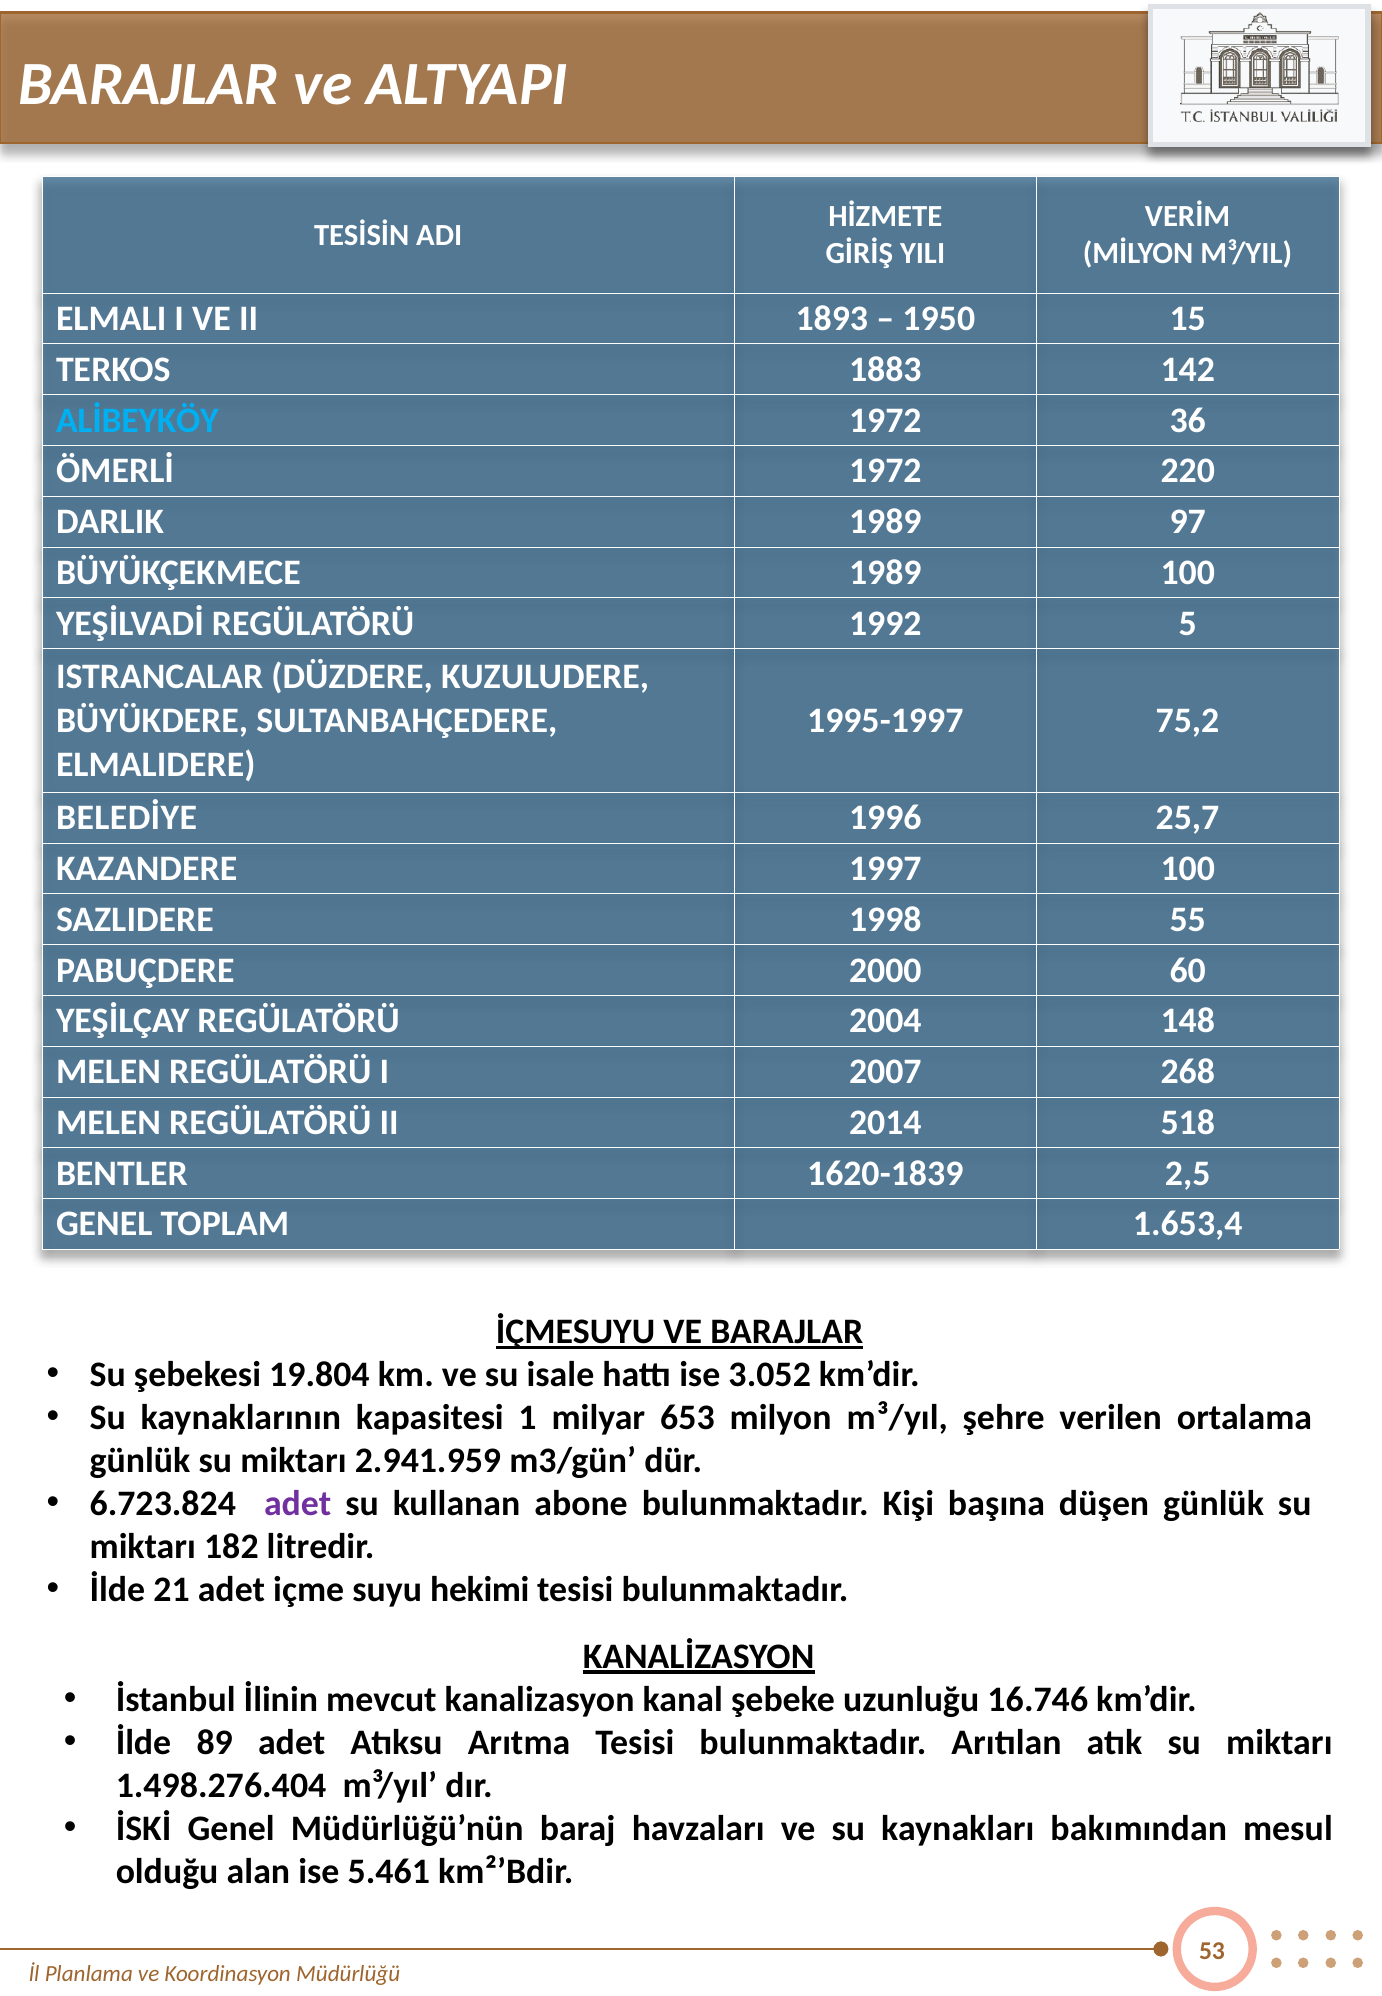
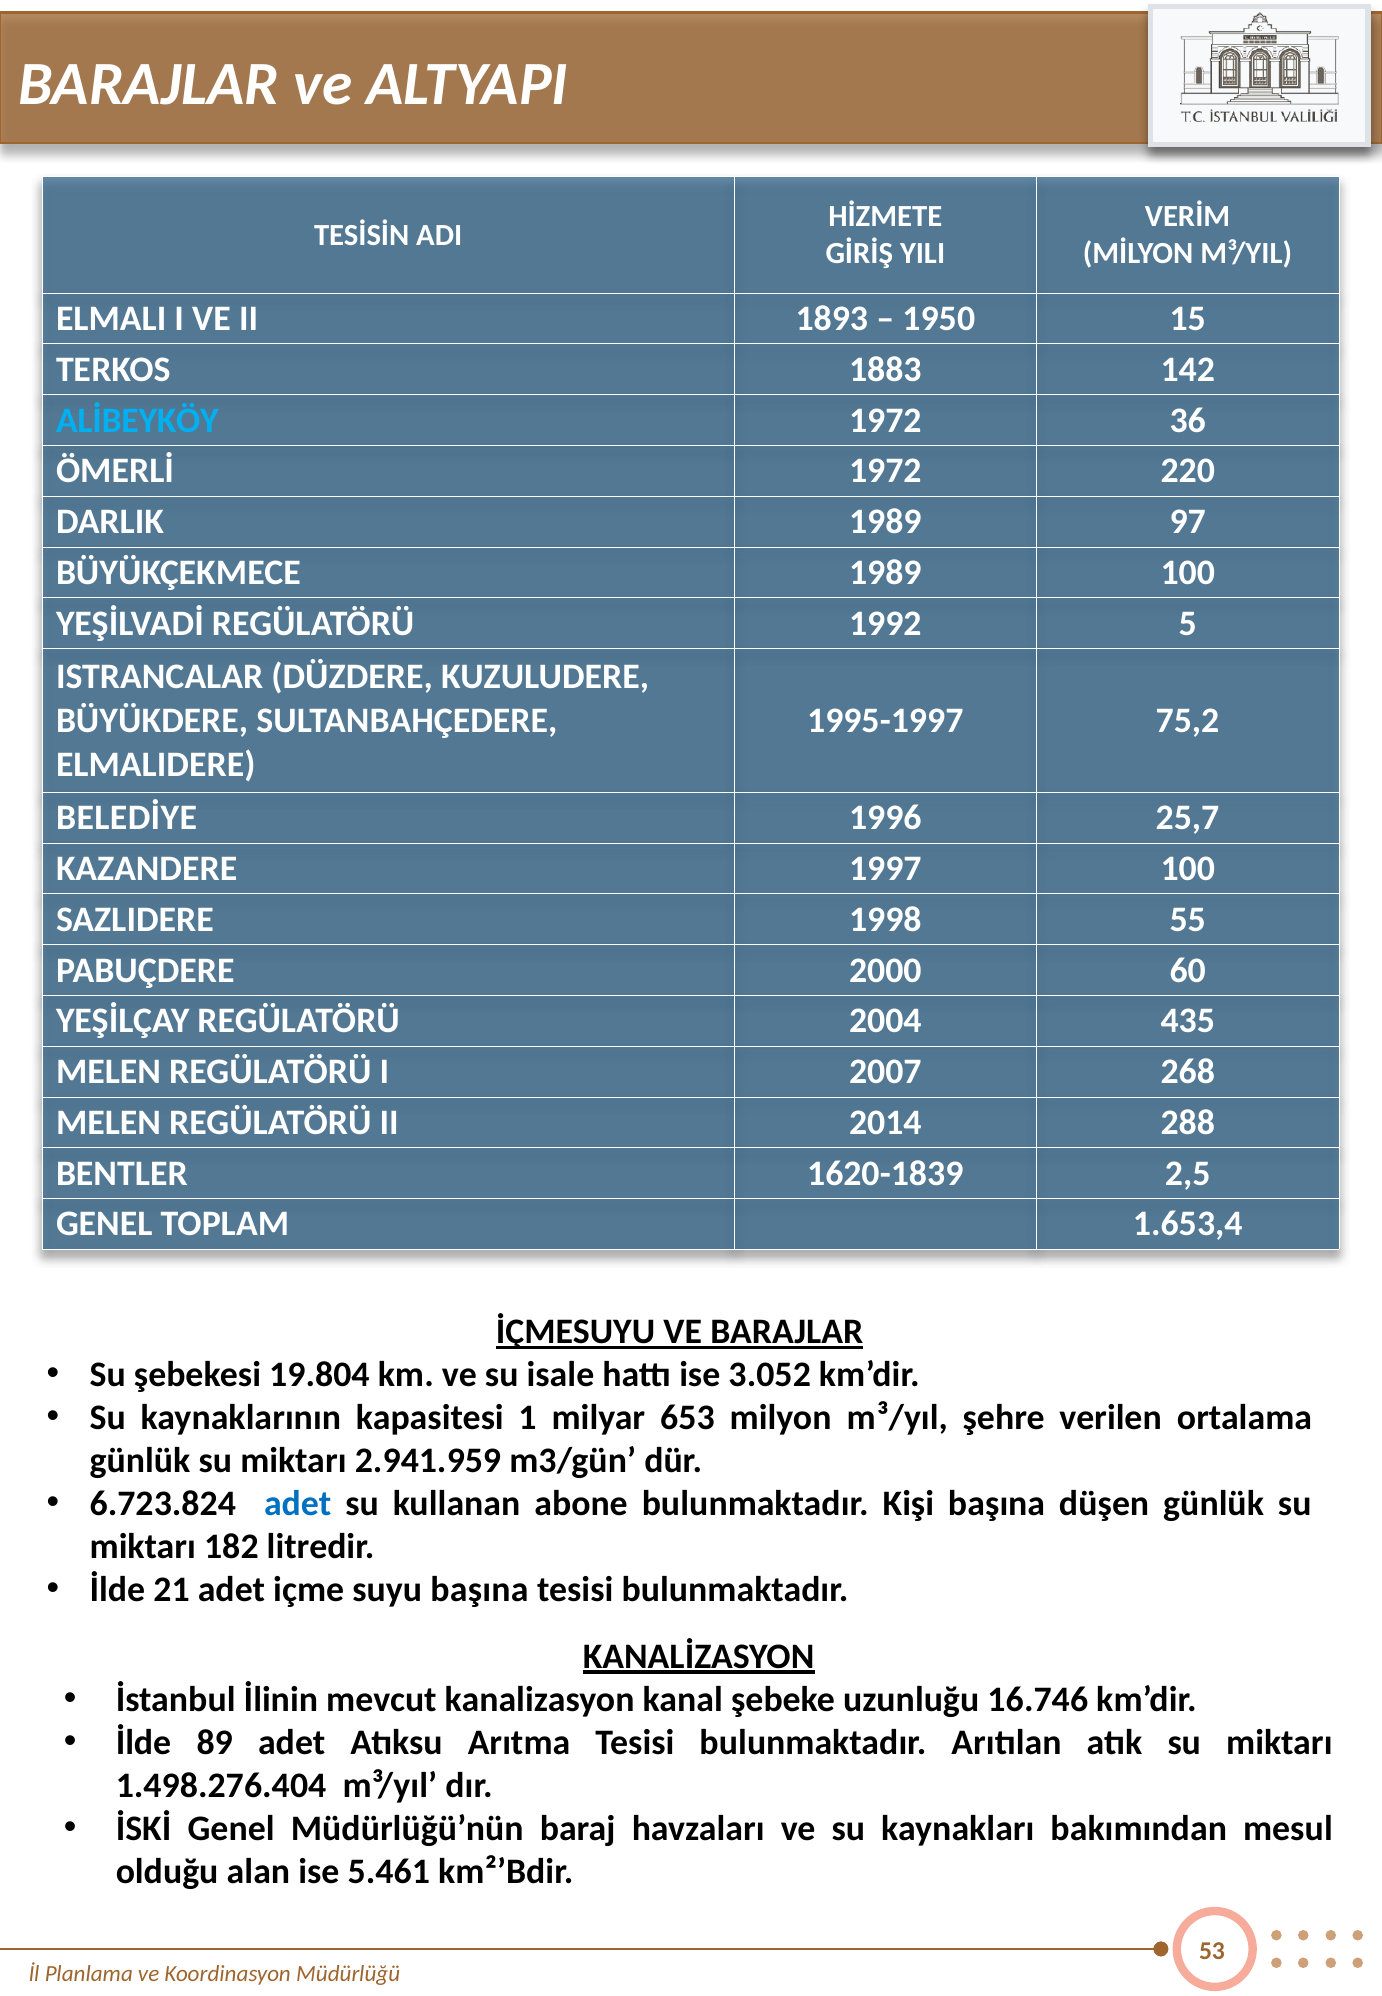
148: 148 -> 435
518: 518 -> 288
adet at (298, 1504) colour: purple -> blue
suyu hekimi: hekimi -> başına
